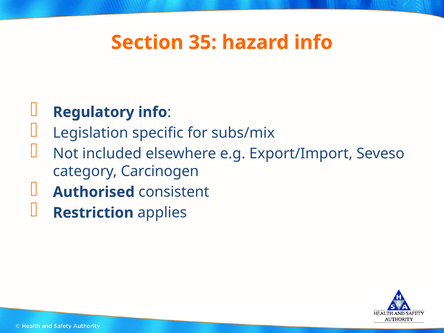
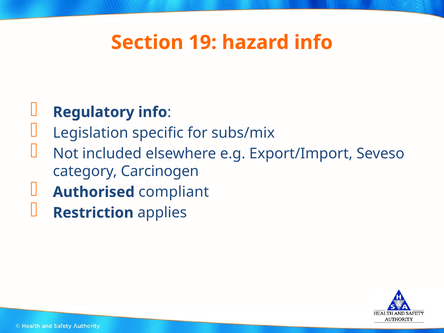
35: 35 -> 19
consistent: consistent -> compliant
